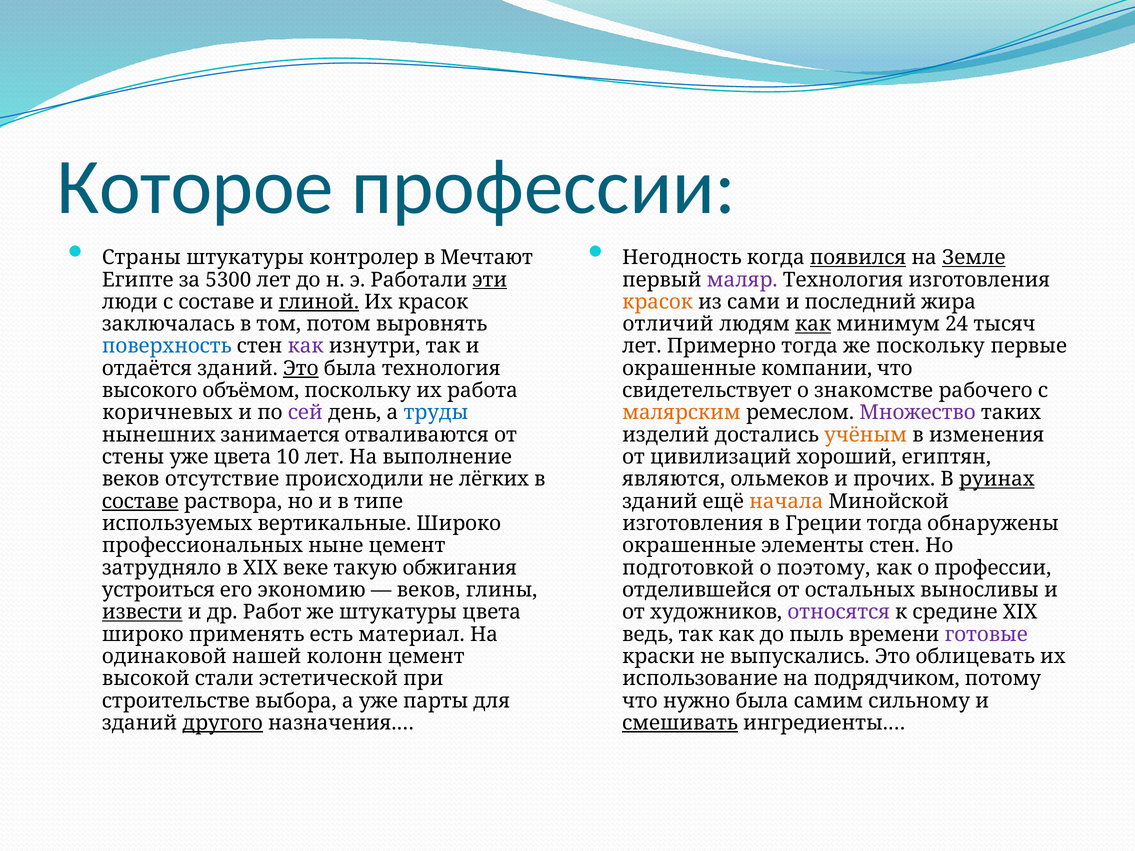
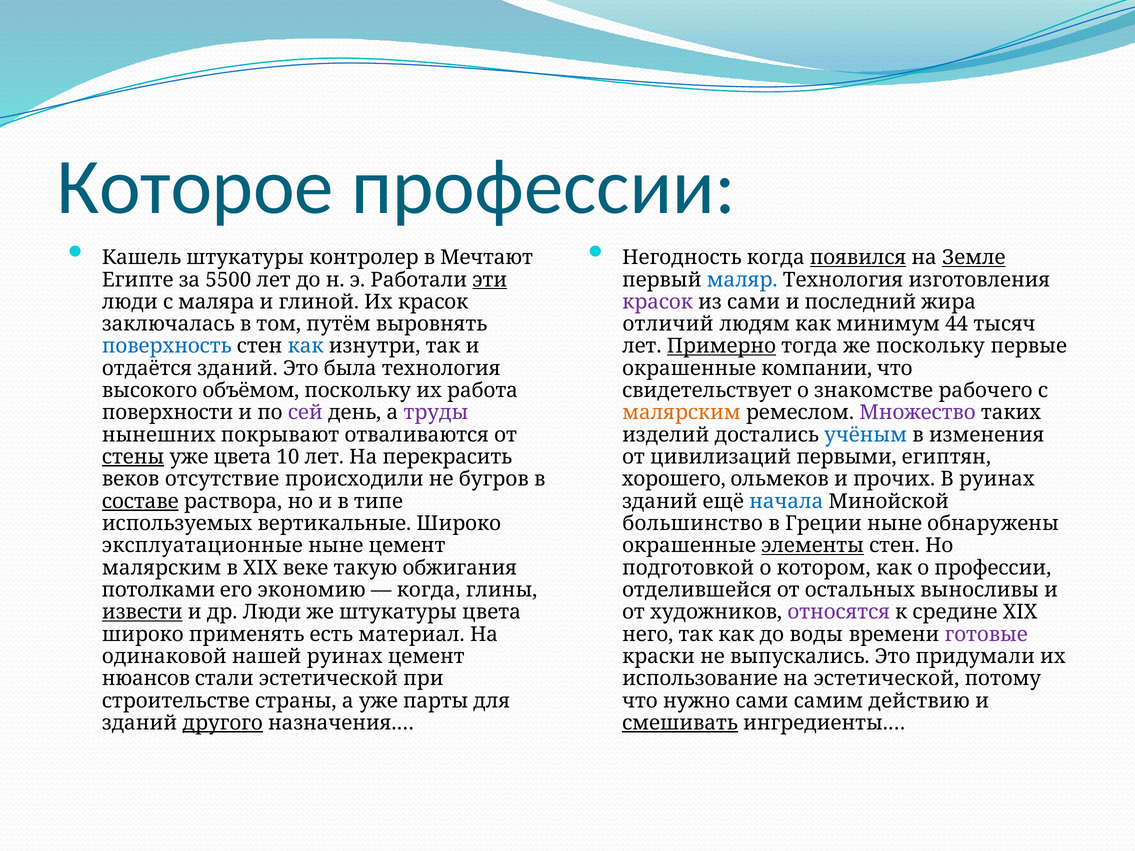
Страны: Страны -> Кашель
5300: 5300 -> 5500
маляр colour: purple -> blue
с составе: составе -> маляра
глиной underline: present -> none
красок at (658, 302) colour: orange -> purple
потом: потом -> путём
как at (813, 324) underline: present -> none
24: 24 -> 44
как at (306, 346) colour: purple -> blue
Примерно underline: none -> present
Это at (301, 368) underline: present -> none
коричневых: коричневых -> поверхности
труды colour: blue -> purple
занимается: занимается -> покрывают
учёным colour: orange -> blue
стены underline: none -> present
выполнение: выполнение -> перекрасить
хороший: хороший -> первыми
лёгких: лёгких -> бугров
являются: являются -> хорошего
руинах at (997, 479) underline: present -> none
начала colour: orange -> blue
изготовления at (693, 524): изготовления -> большинство
Греции тогда: тогда -> ныне
профессиональных: профессиональных -> эксплуатационные
элементы underline: none -> present
затрудняло at (162, 568): затрудняло -> малярским
поэтому: поэтому -> котором
устроиться: устроиться -> потолками
веков at (429, 590): веков -> когда
др Работ: Работ -> Люди
ведь: ведь -> него
пыль: пыль -> воды
нашей колонн: колонн -> руинах
облицевать: облицевать -> придумали
высокой: высокой -> нюансов
на подрядчиком: подрядчиком -> эстетической
выбора: выбора -> страны
нужно была: была -> сами
сильному: сильному -> действию
